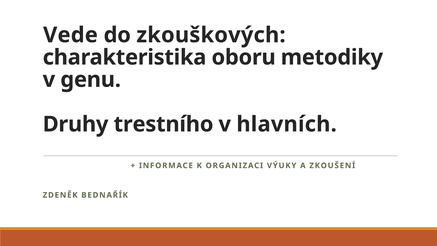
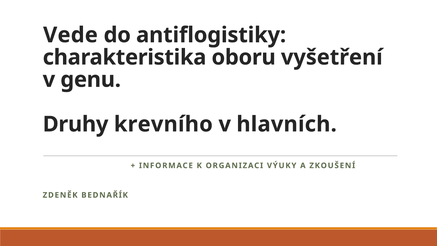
zkouškových: zkouškových -> antiflogistiky
metodiky: metodiky -> vyšetření
trestního: trestního -> krevního
